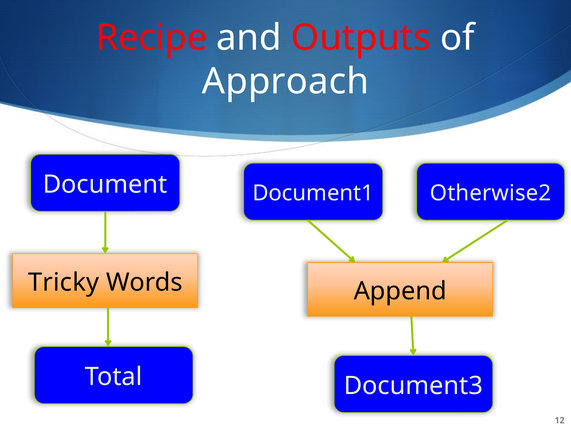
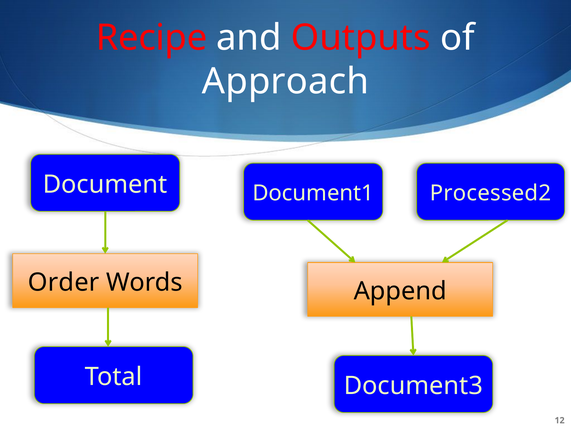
Otherwise2: Otherwise2 -> Processed2
Tricky: Tricky -> Order
